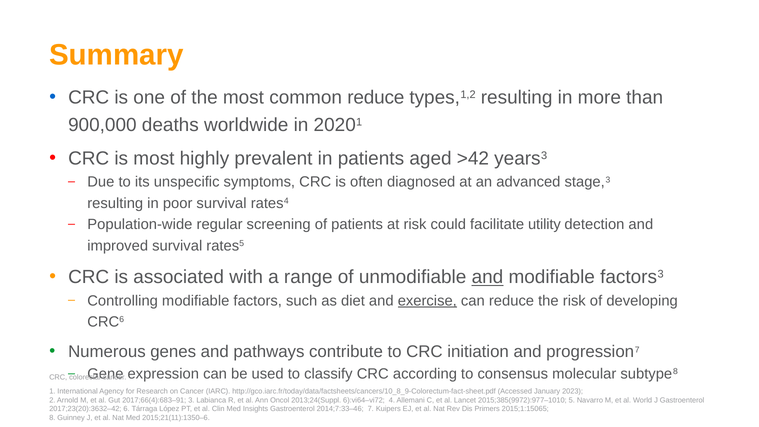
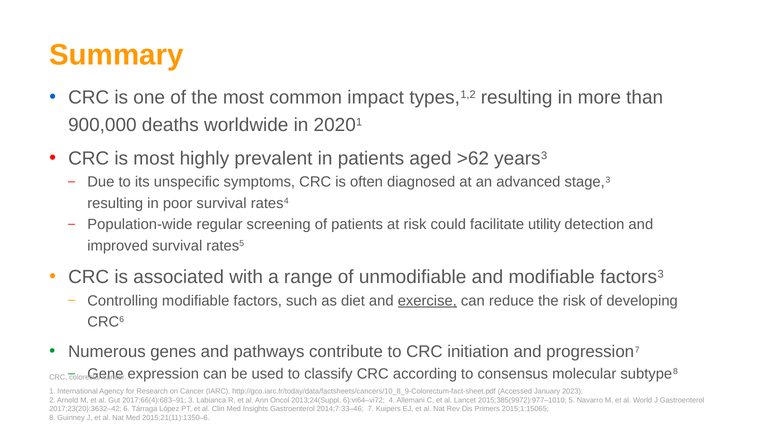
common reduce: reduce -> impact
>42: >42 -> >62
and at (487, 277) underline: present -> none
